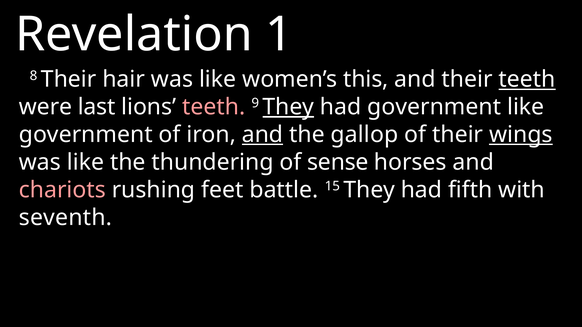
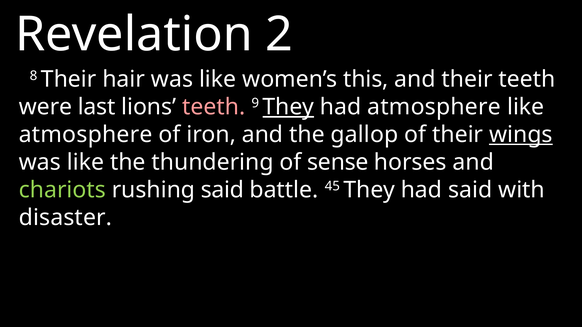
1: 1 -> 2
teeth at (527, 79) underline: present -> none
had government: government -> atmosphere
government at (86, 135): government -> atmosphere
and at (263, 135) underline: present -> none
chariots colour: pink -> light green
rushing feet: feet -> said
15: 15 -> 45
had fifth: fifth -> said
seventh: seventh -> disaster
